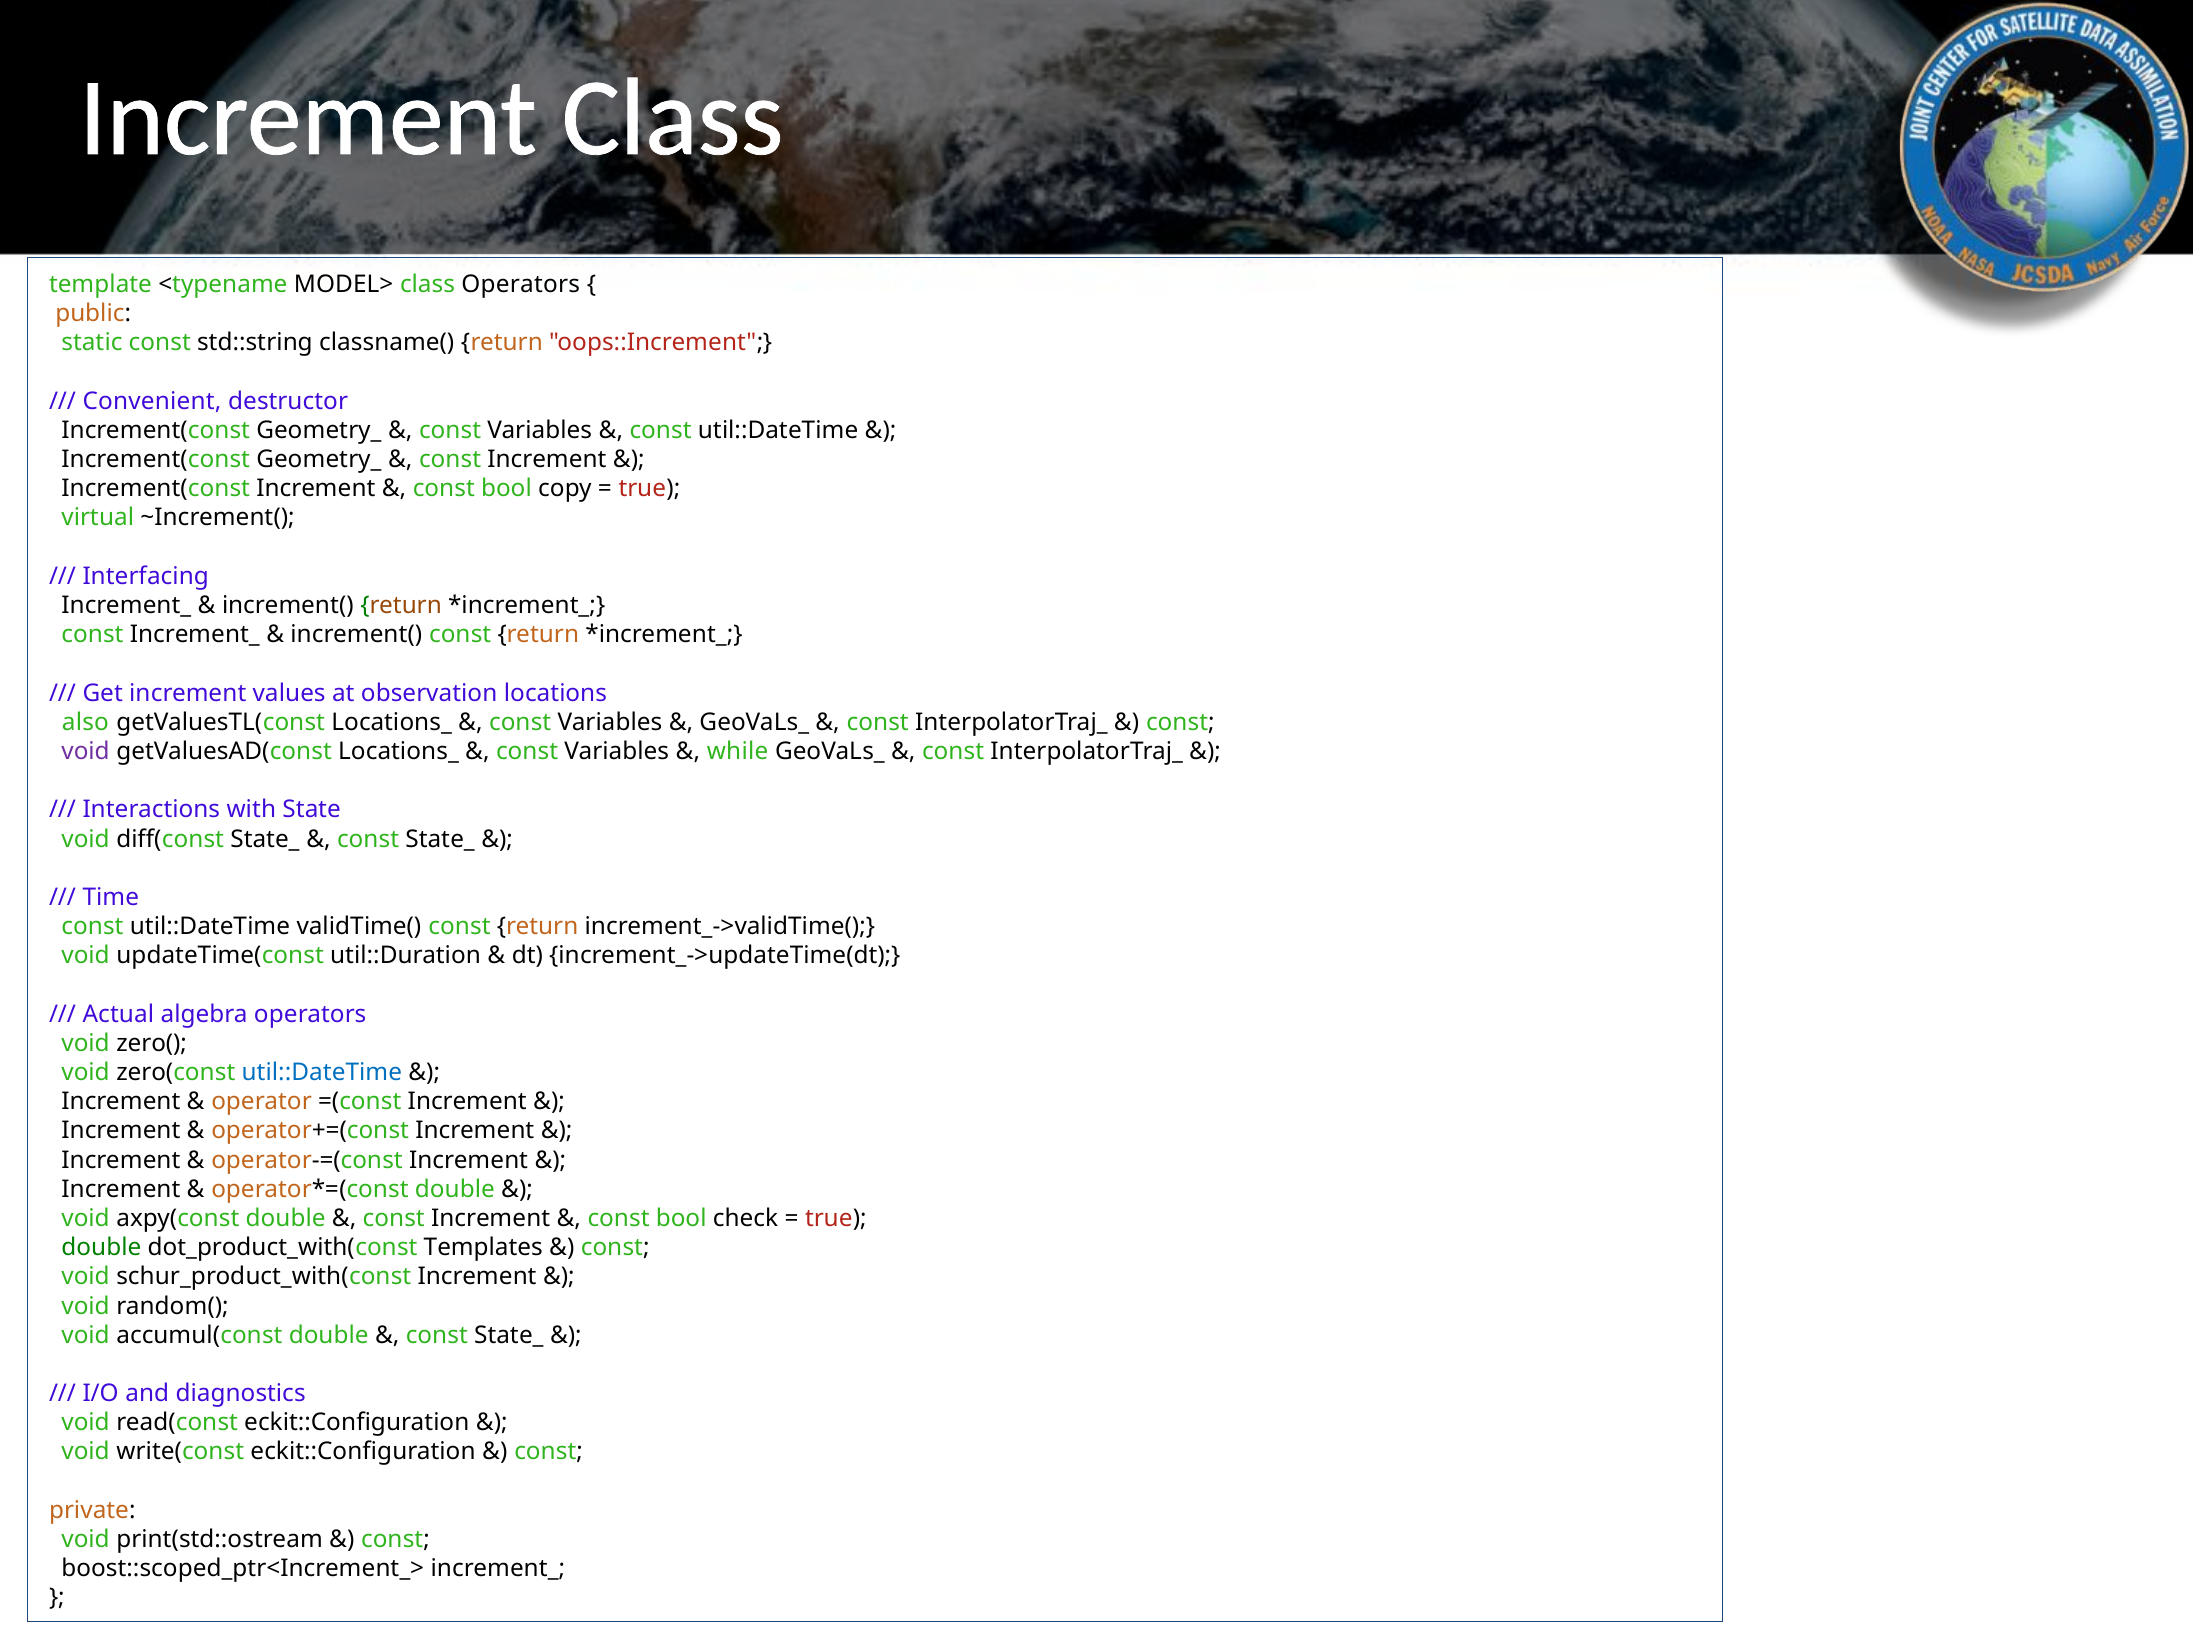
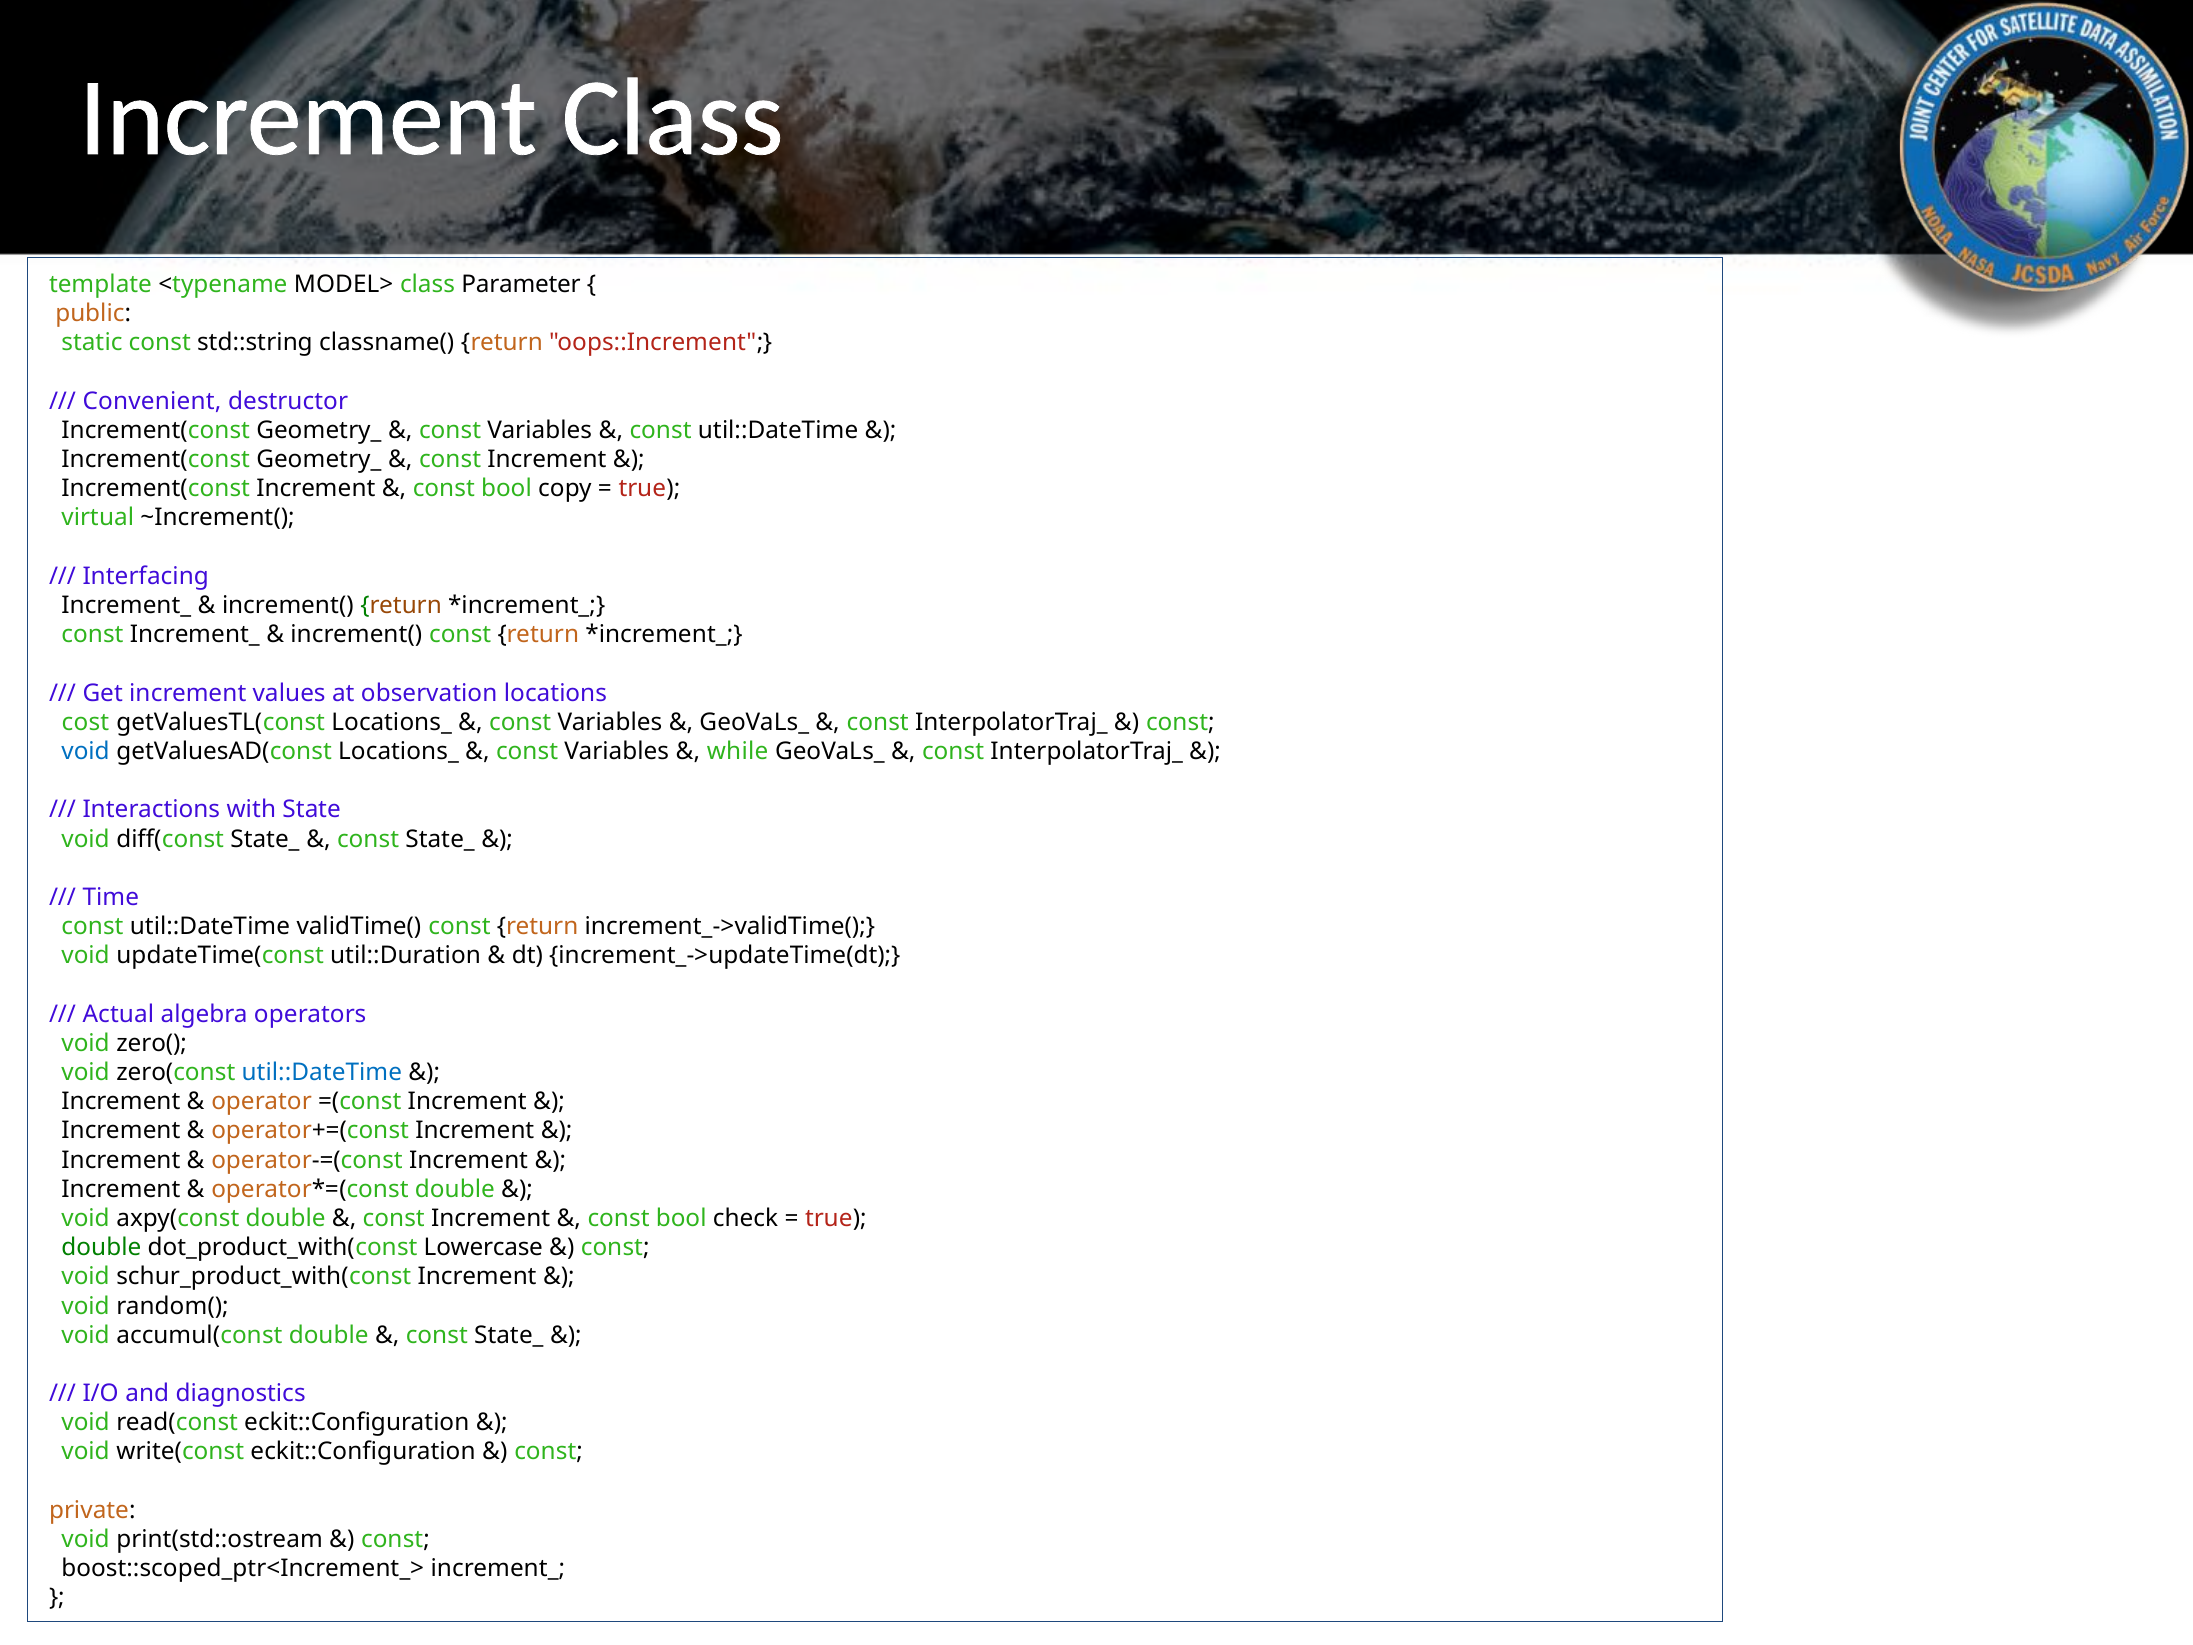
class Operators: Operators -> Parameter
also: also -> cost
void at (86, 751) colour: purple -> blue
Templates: Templates -> Lowercase
